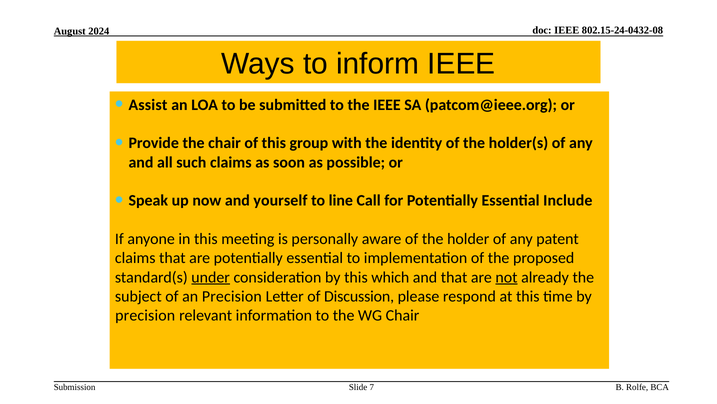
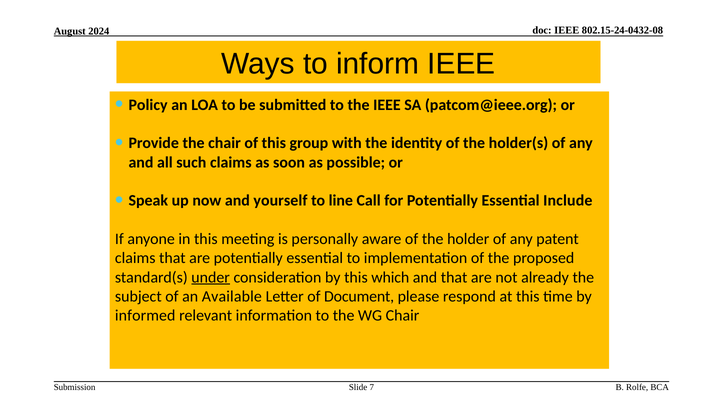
Assist: Assist -> Policy
not underline: present -> none
an Precision: Precision -> Available
Discussion: Discussion -> Document
precision at (145, 315): precision -> informed
